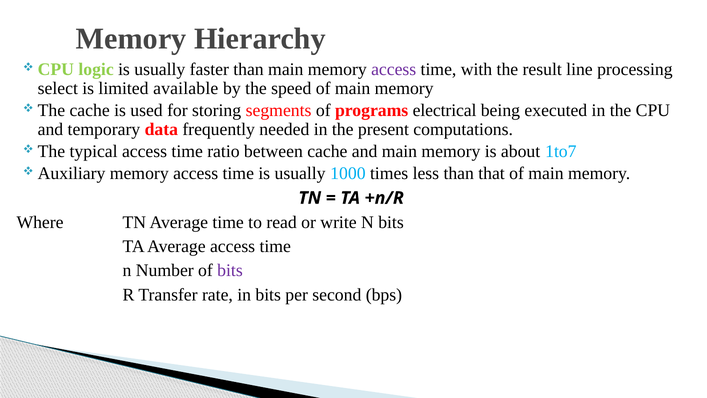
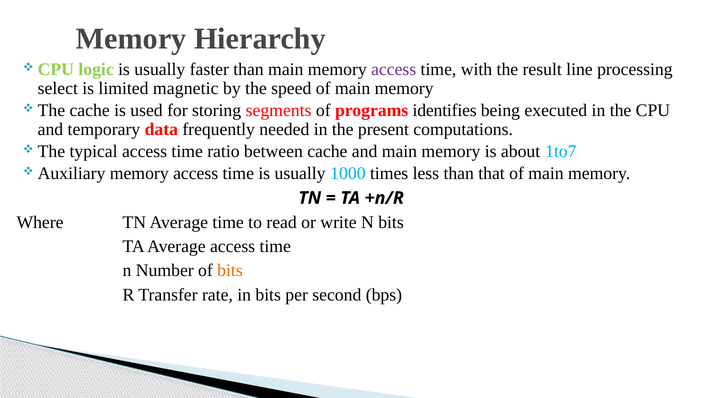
available: available -> magnetic
electrical: electrical -> identifies
bits at (230, 270) colour: purple -> orange
